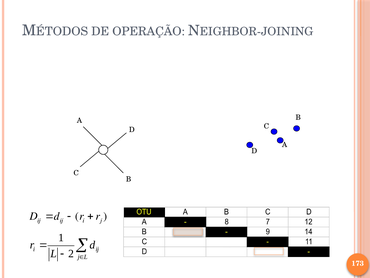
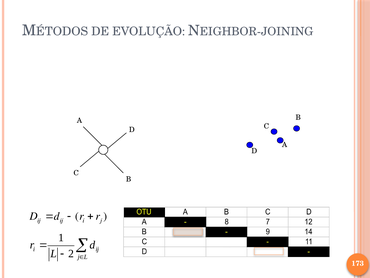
OPERAÇÃO: OPERAÇÃO -> EVOLUÇÃO
